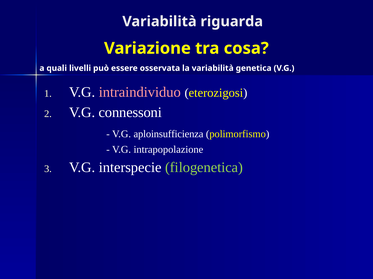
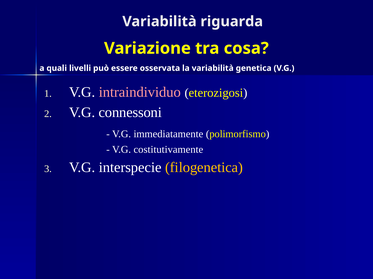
aploinsufficienza: aploinsufficienza -> immediatamente
intrapopolazione: intrapopolazione -> costitutivamente
filogenetica colour: light green -> yellow
